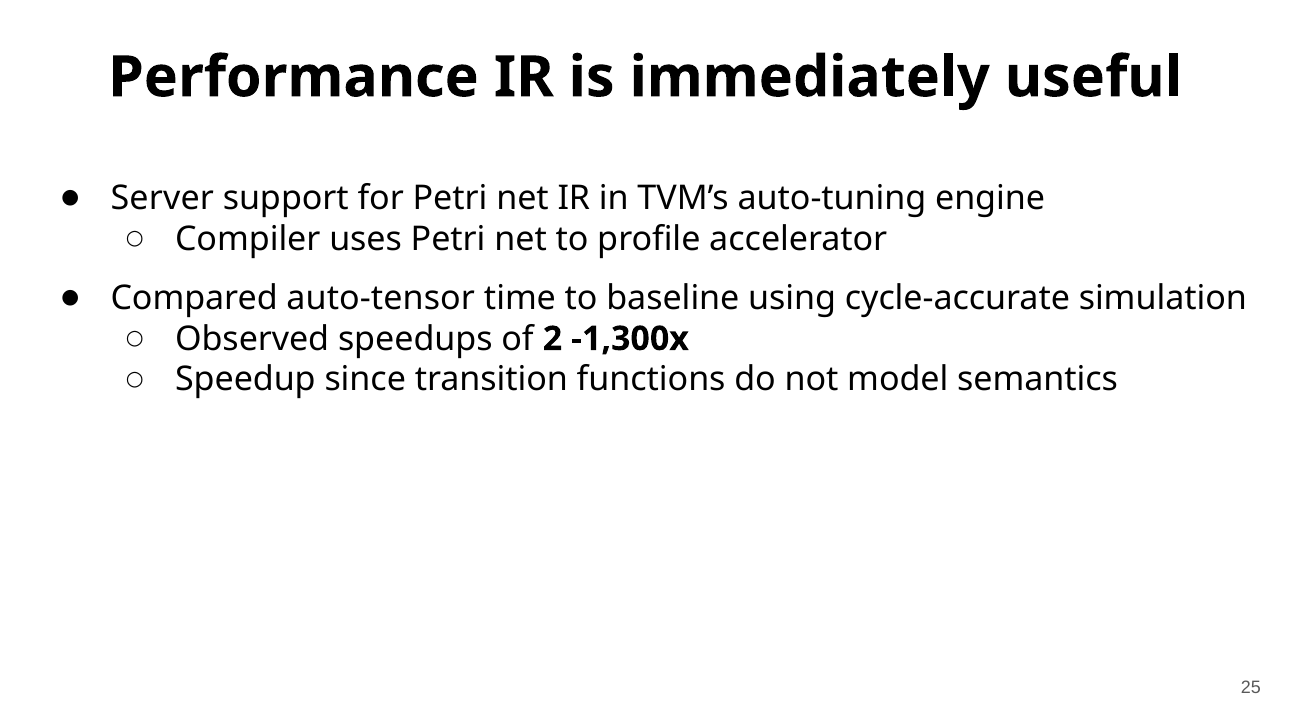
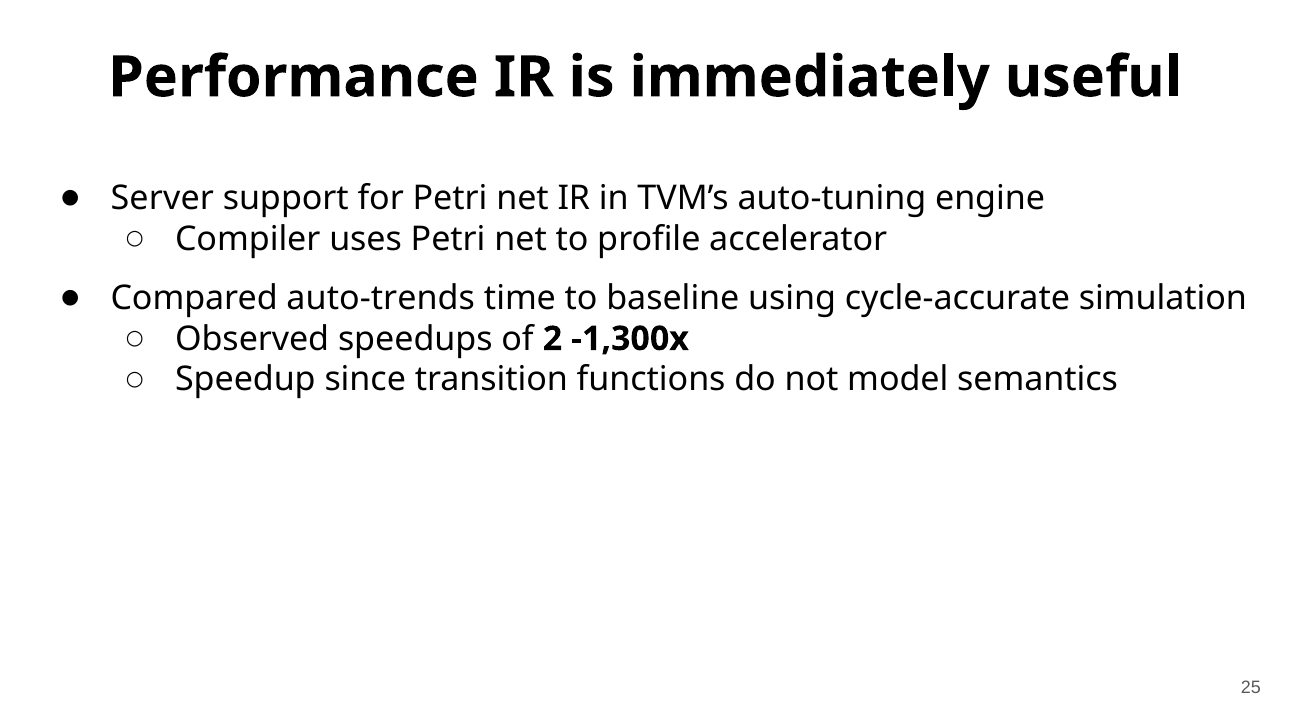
auto-tensor: auto-tensor -> auto-trends
